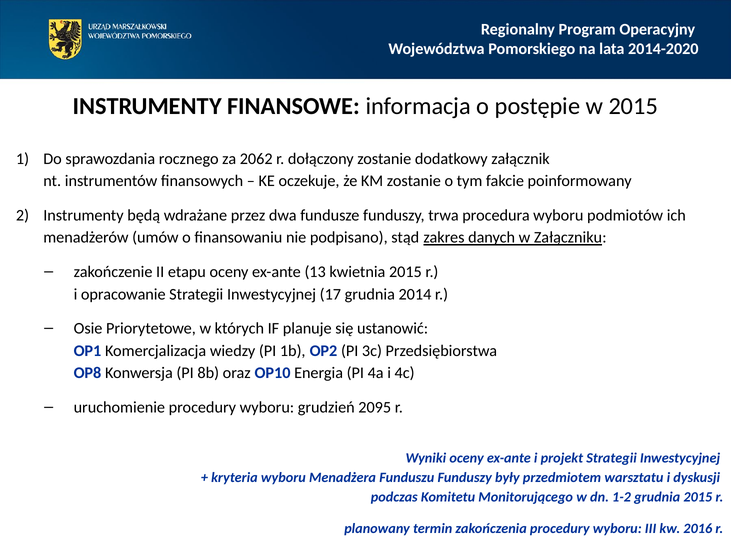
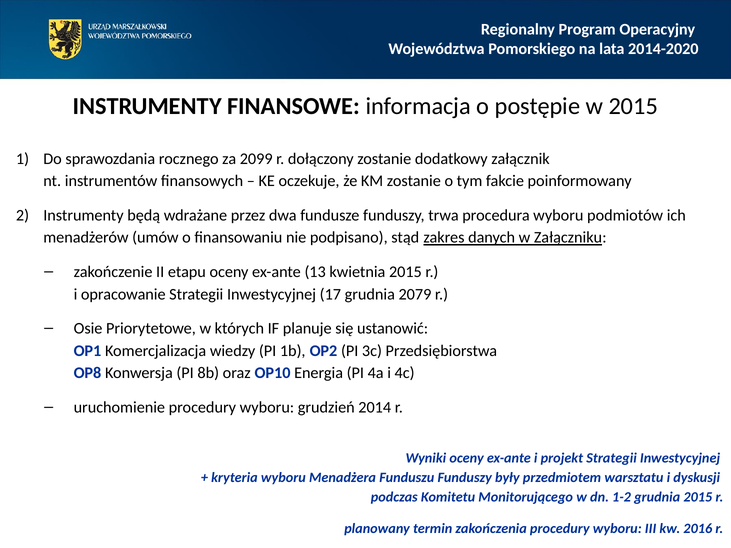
2062: 2062 -> 2099
2014: 2014 -> 2079
2095: 2095 -> 2014
